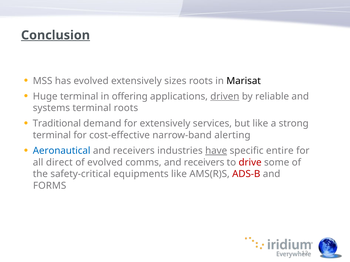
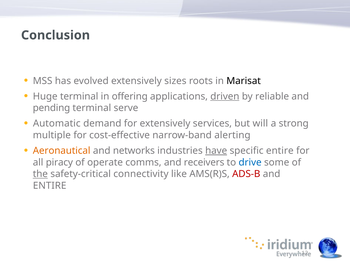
Conclusion underline: present -> none
systems: systems -> pending
terminal roots: roots -> serve
Traditional: Traditional -> Automatic
but like: like -> will
terminal at (52, 135): terminal -> multiple
Aeronautical colour: blue -> orange
receivers at (134, 151): receivers -> networks
direct: direct -> piracy
of evolved: evolved -> operate
drive colour: red -> blue
the underline: none -> present
equipments: equipments -> connectivity
FORMS at (50, 186): FORMS -> ENTIRE
